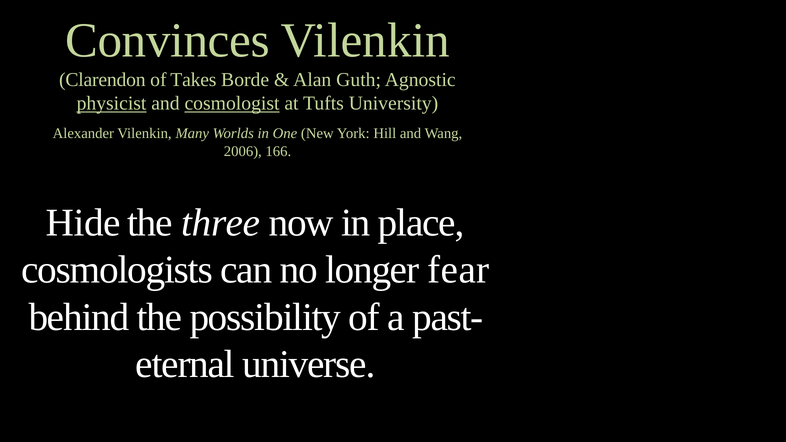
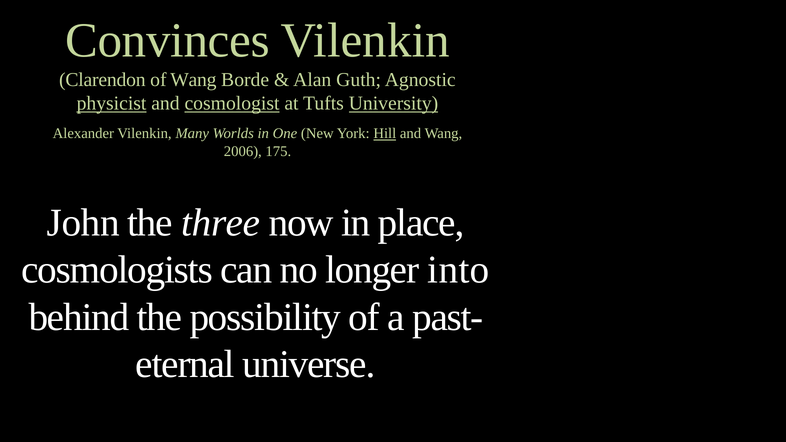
of Takes: Takes -> Wang
University underline: none -> present
Hill underline: none -> present
166: 166 -> 175
Hide: Hide -> John
fear: fear -> into
